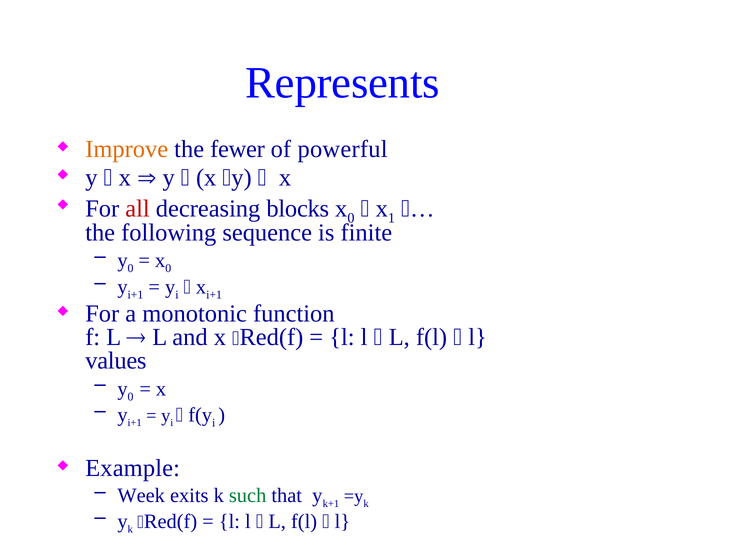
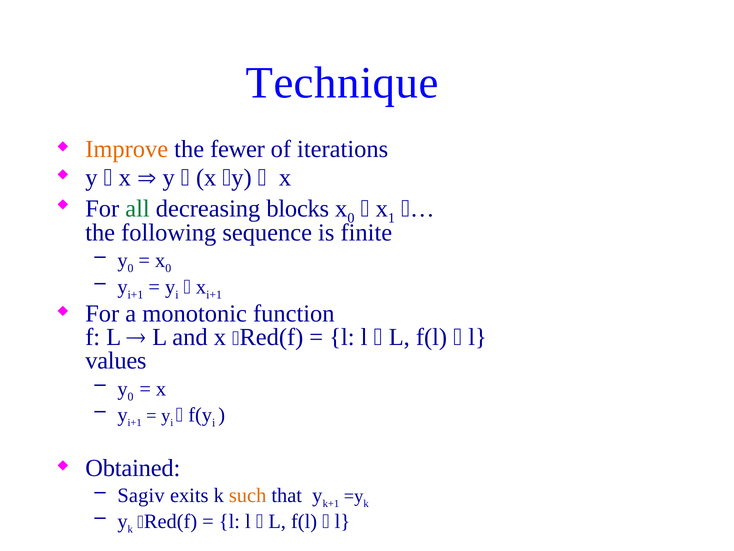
Represents: Represents -> Technique
powerful: powerful -> iterations
all colour: red -> green
Example: Example -> Obtained
Week: Week -> Sagiv
such colour: green -> orange
